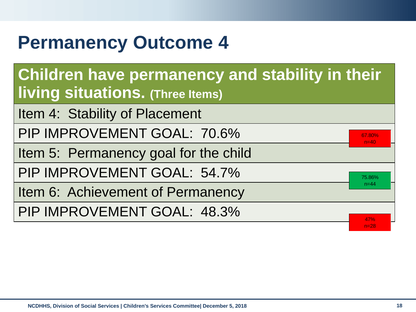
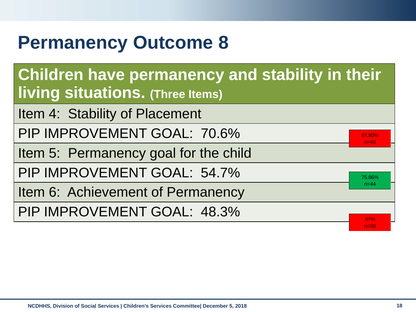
Outcome 4: 4 -> 8
